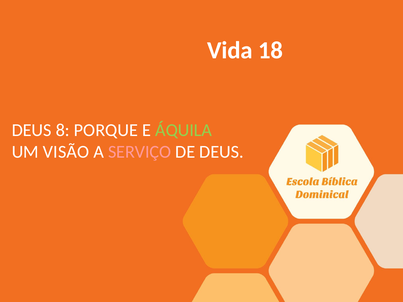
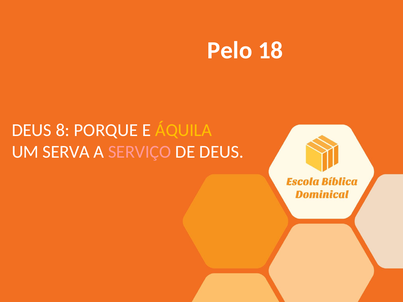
Vida: Vida -> Pelo
ÁQUILA colour: light green -> yellow
VISÃO: VISÃO -> SERVA
